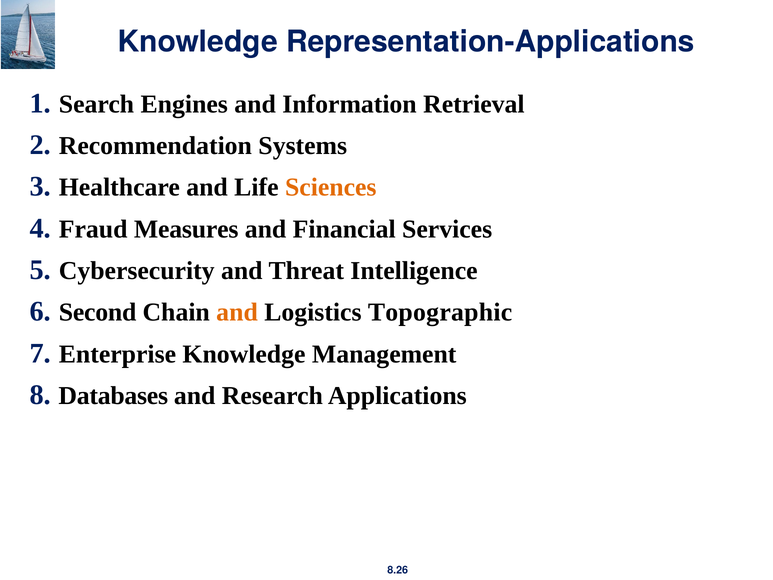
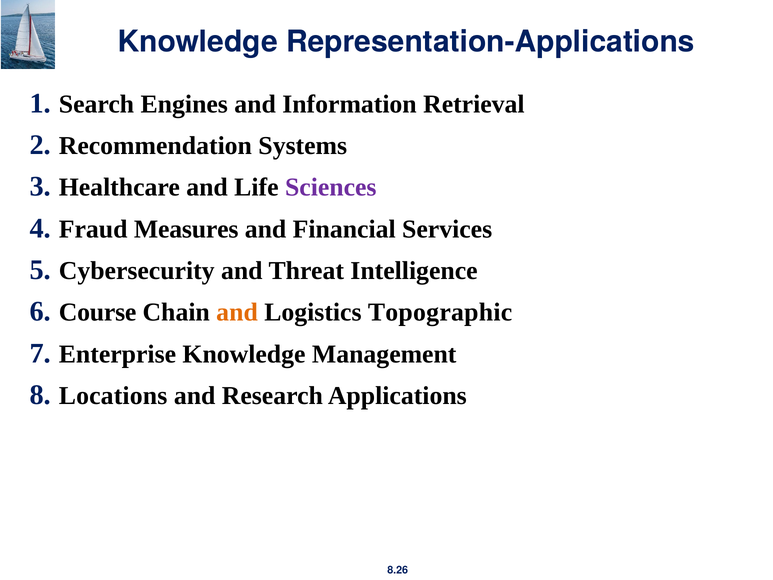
Sciences colour: orange -> purple
Second: Second -> Course
Databases: Databases -> Locations
